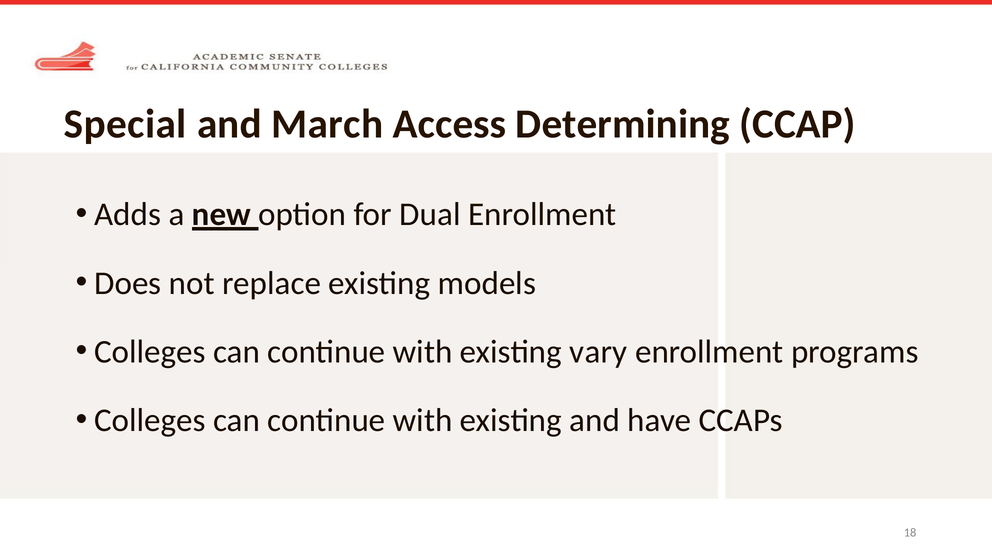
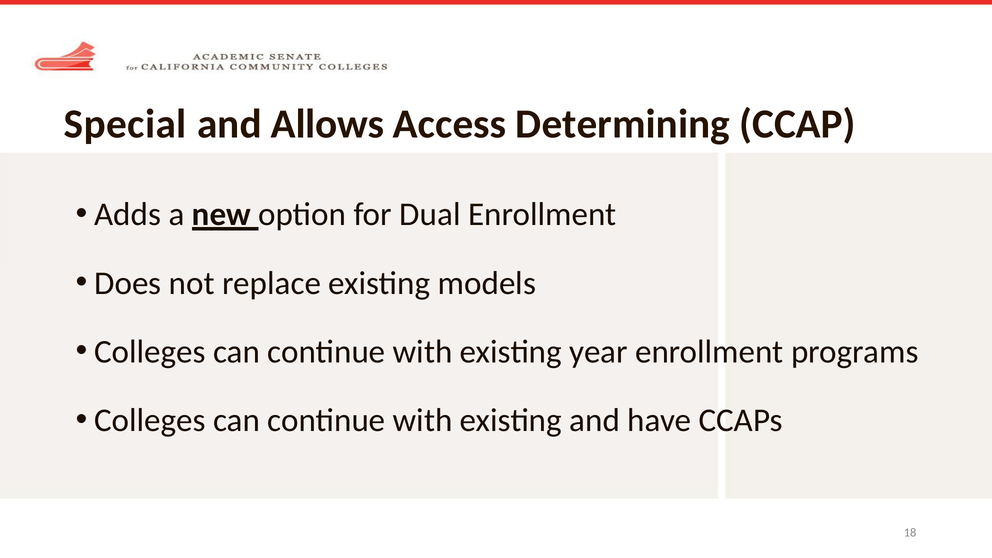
March: March -> Allows
vary: vary -> year
